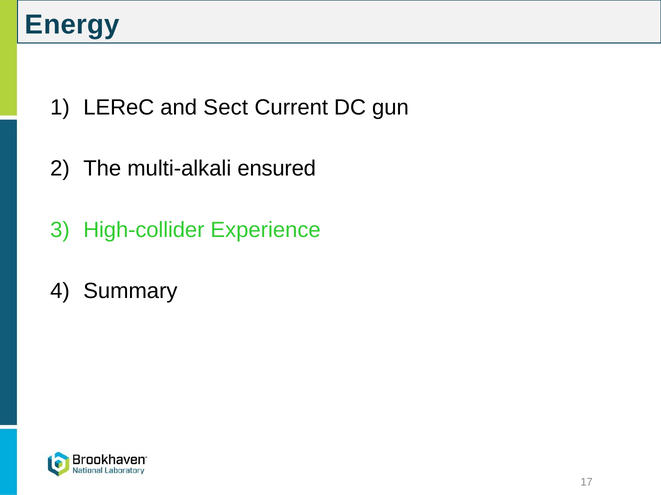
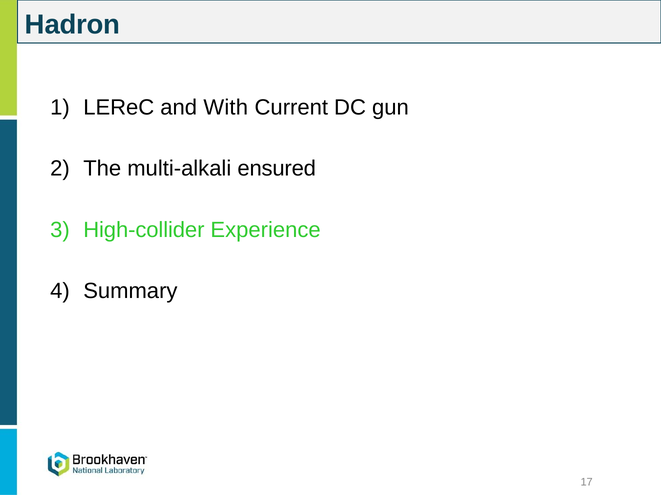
Energy: Energy -> Hadron
Sect: Sect -> With
